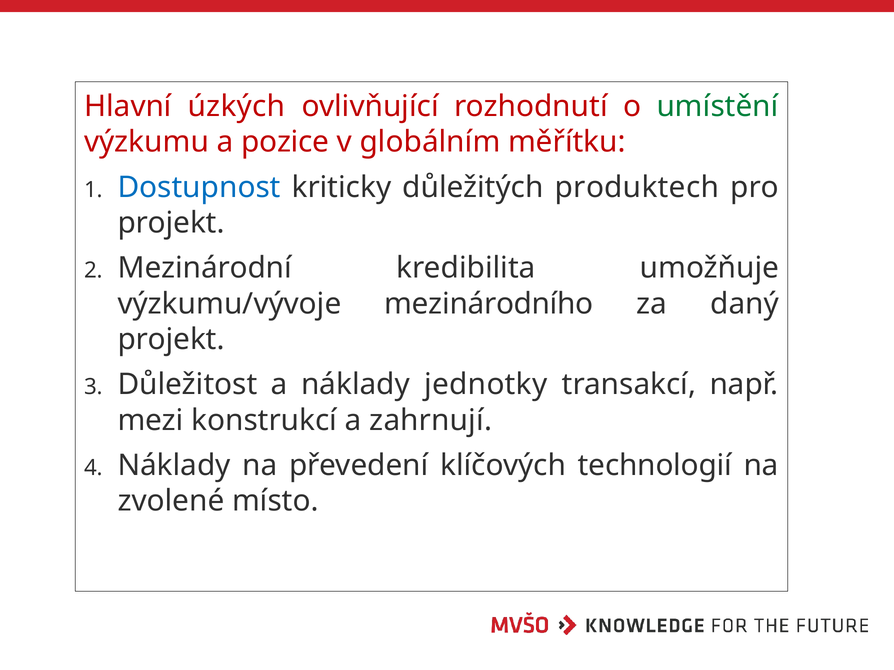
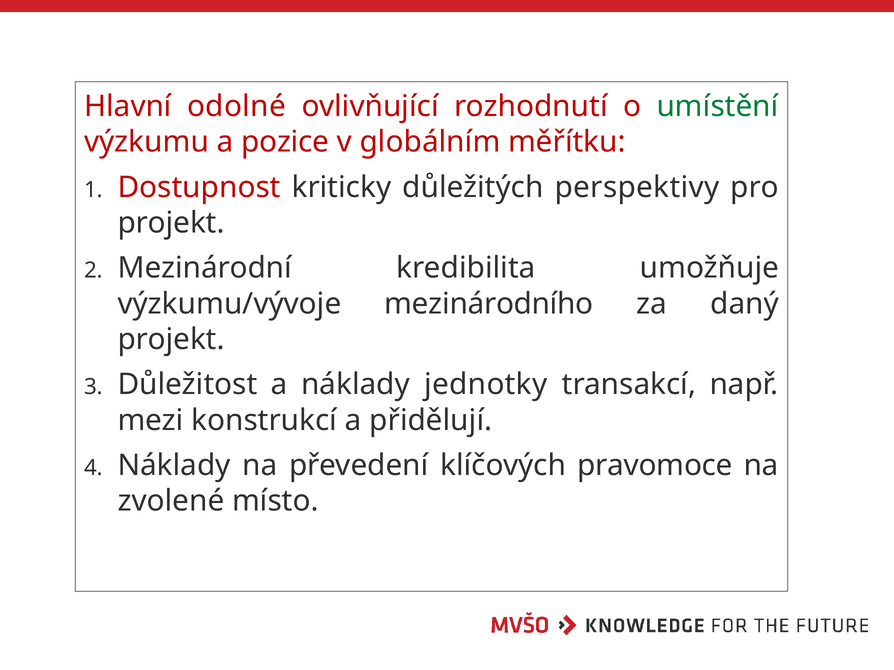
úzkých: úzkých -> odolné
Dostupnost colour: blue -> red
produktech: produktech -> perspektivy
zahrnují: zahrnují -> přidělují
technologií: technologií -> pravomoce
